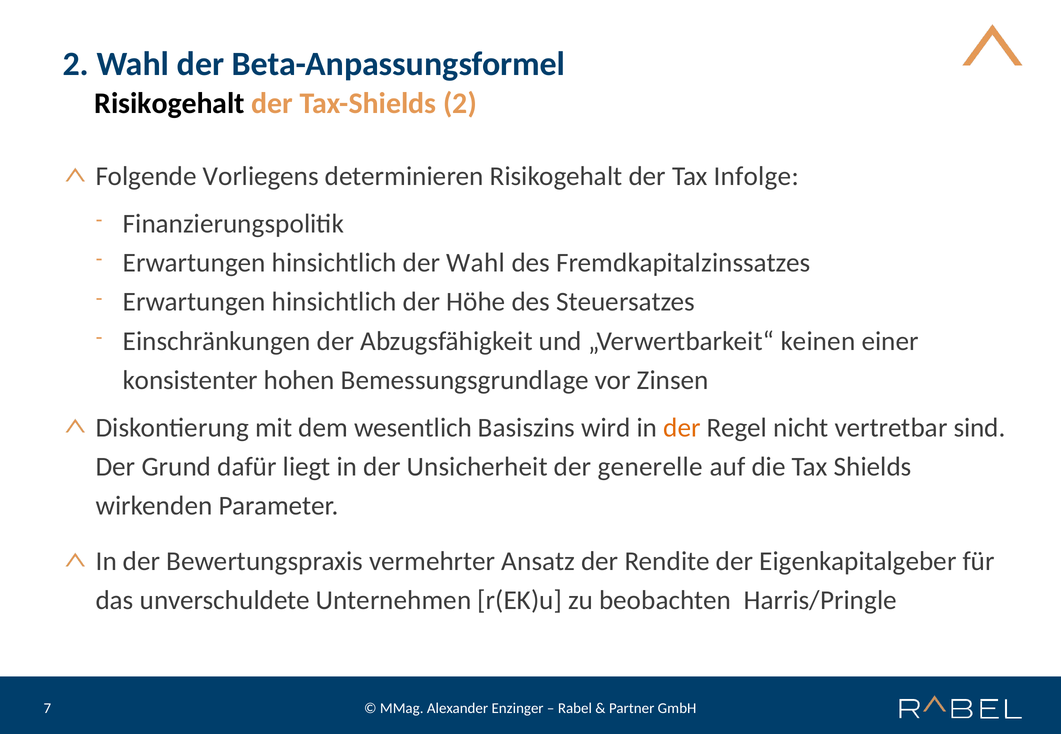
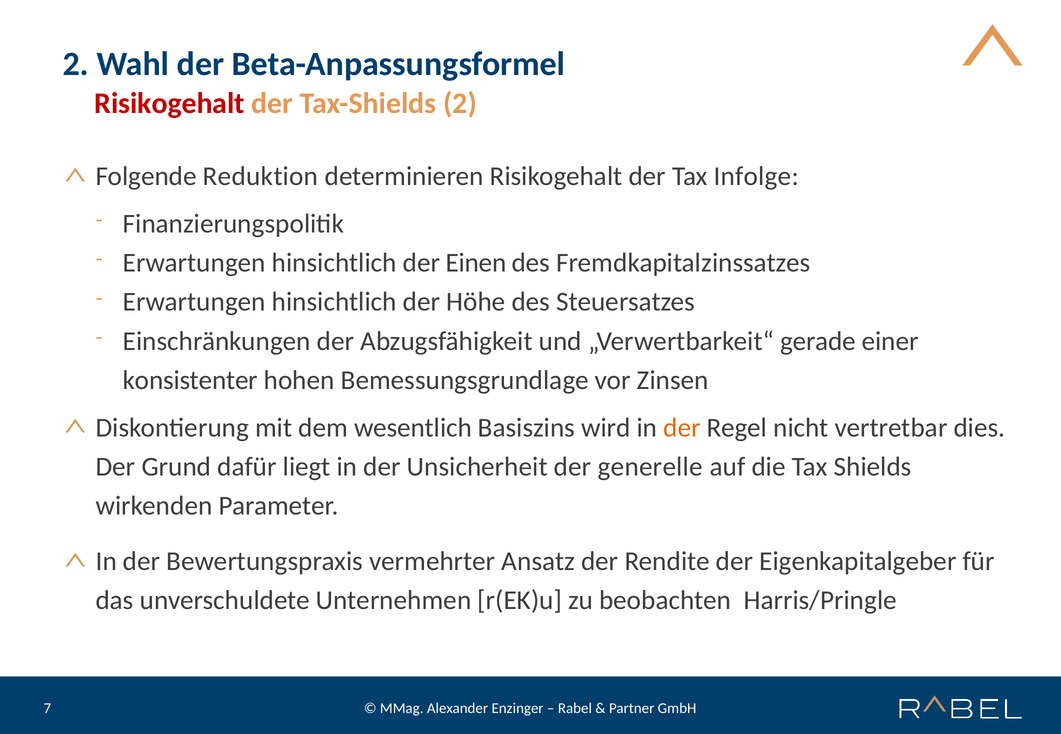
Risikogehalt at (170, 104) colour: black -> red
Vorliegens: Vorliegens -> Reduktion
der Wahl: Wahl -> Einen
keinen: keinen -> gerade
sind: sind -> dies
